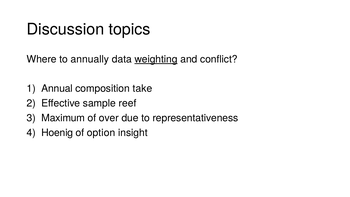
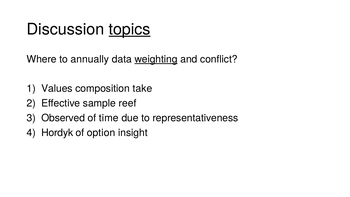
topics underline: none -> present
Annual: Annual -> Values
Maximum: Maximum -> Observed
over: over -> time
Hoenig: Hoenig -> Hordyk
